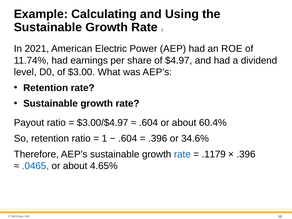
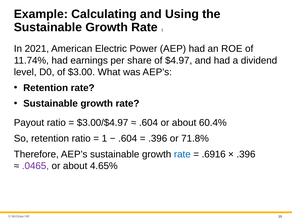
34.6%: 34.6% -> 71.8%
.1179: .1179 -> .6916
.0465 colour: blue -> purple
